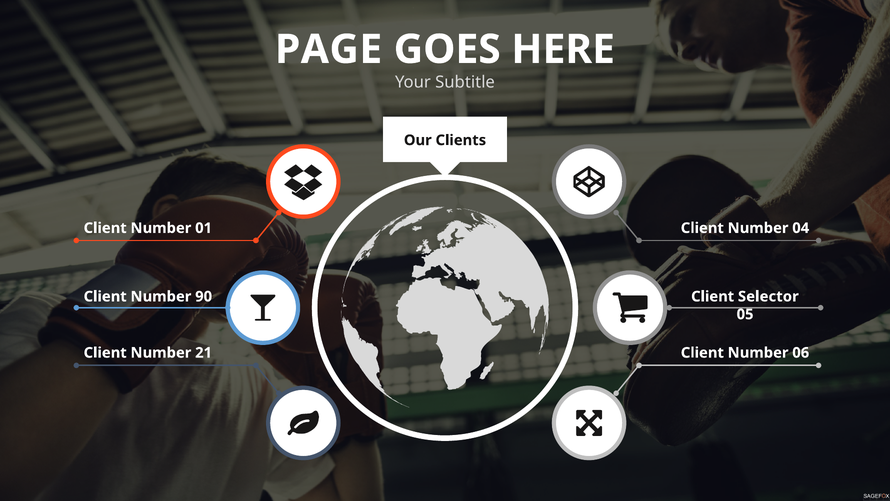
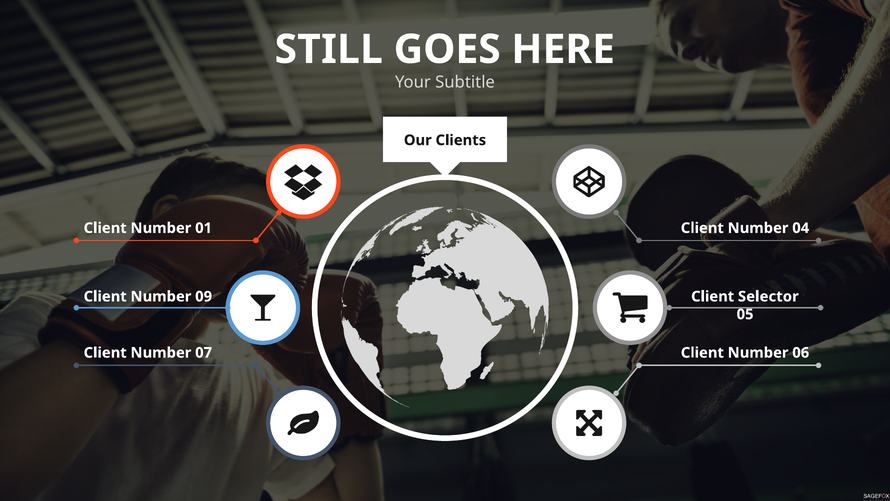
PAGE: PAGE -> STILL
90: 90 -> 09
21: 21 -> 07
